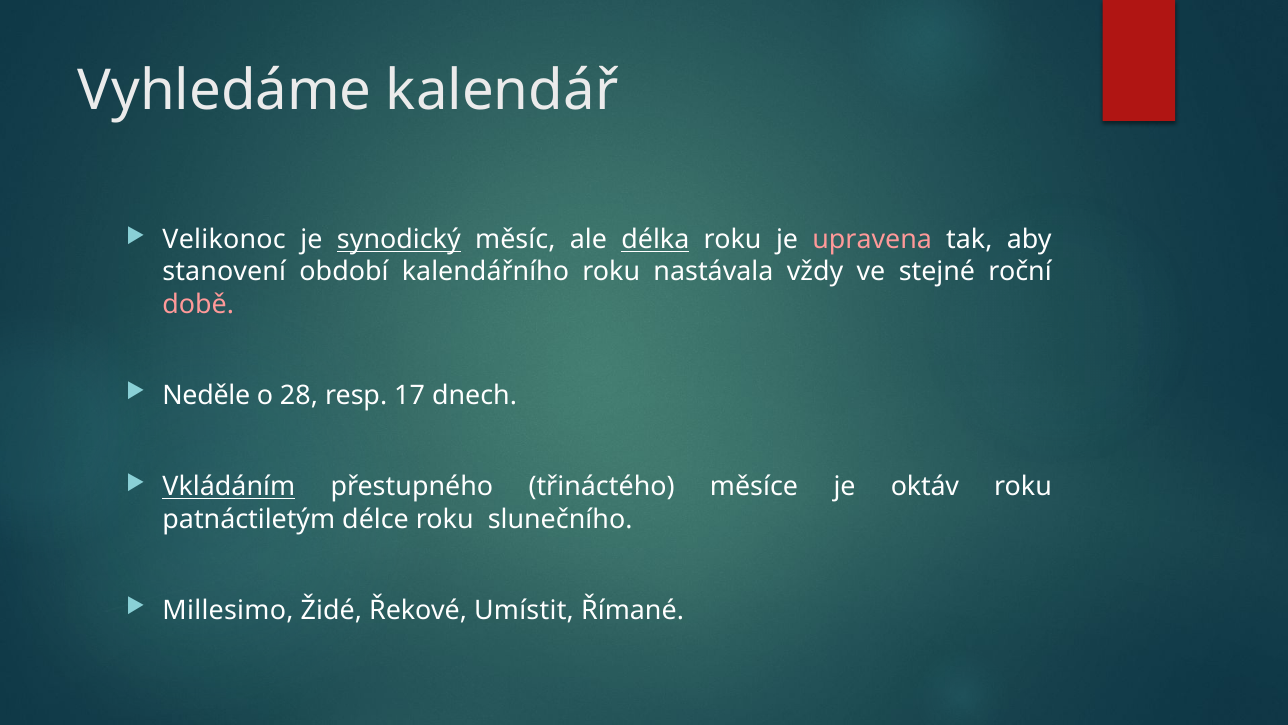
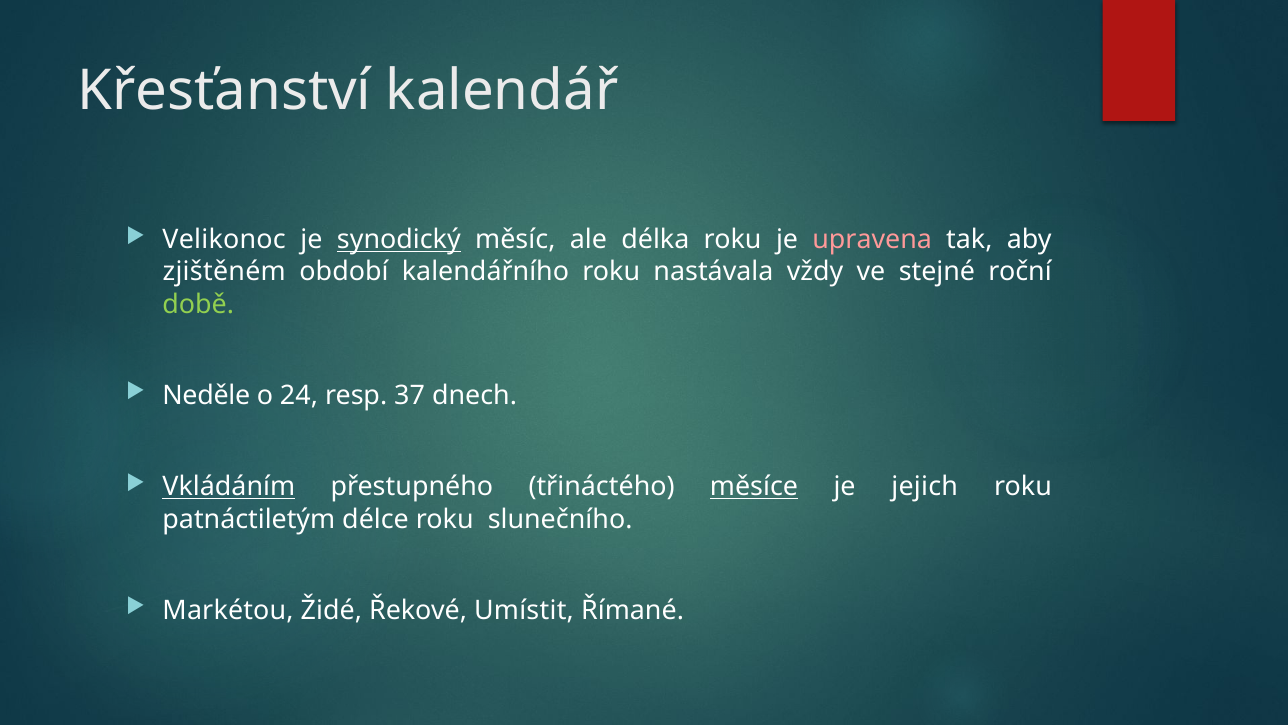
Vyhledáme: Vyhledáme -> Křesťanství
délka underline: present -> none
stanovení: stanovení -> zjištěném
době colour: pink -> light green
28: 28 -> 24
17: 17 -> 37
měsíce underline: none -> present
oktáv: oktáv -> jejich
Millesimo: Millesimo -> Markétou
